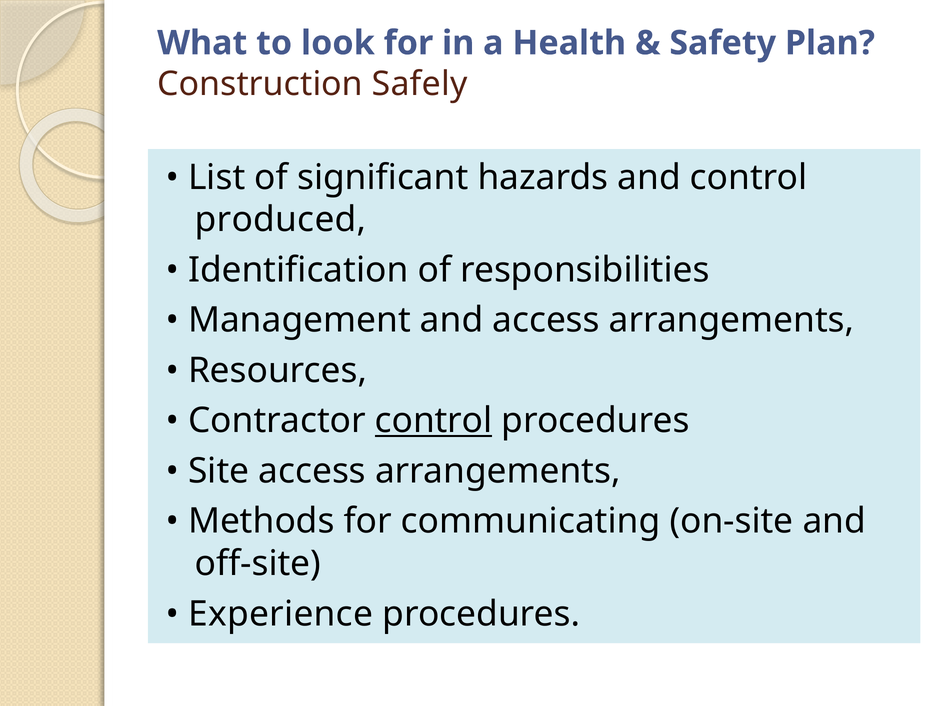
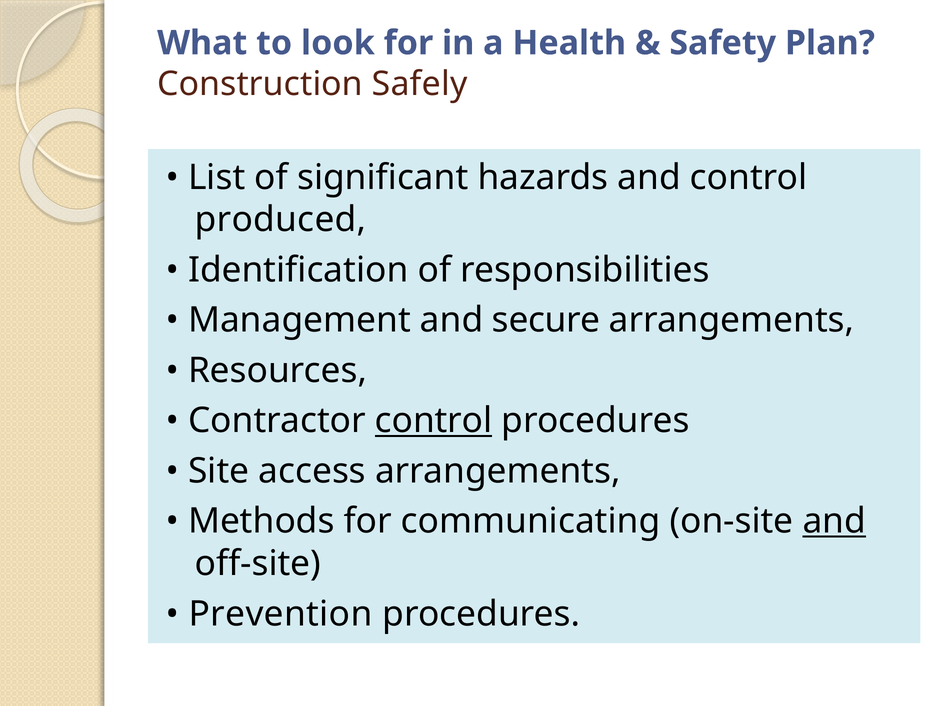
and access: access -> secure
and at (834, 522) underline: none -> present
Experience: Experience -> Prevention
